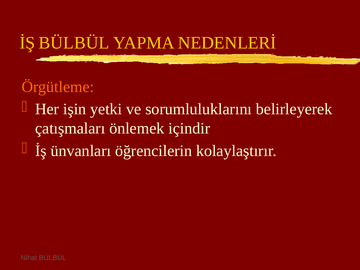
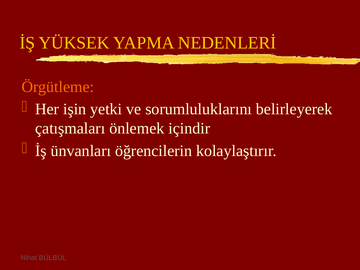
İŞ BÜLBÜL: BÜLBÜL -> YÜKSEK
